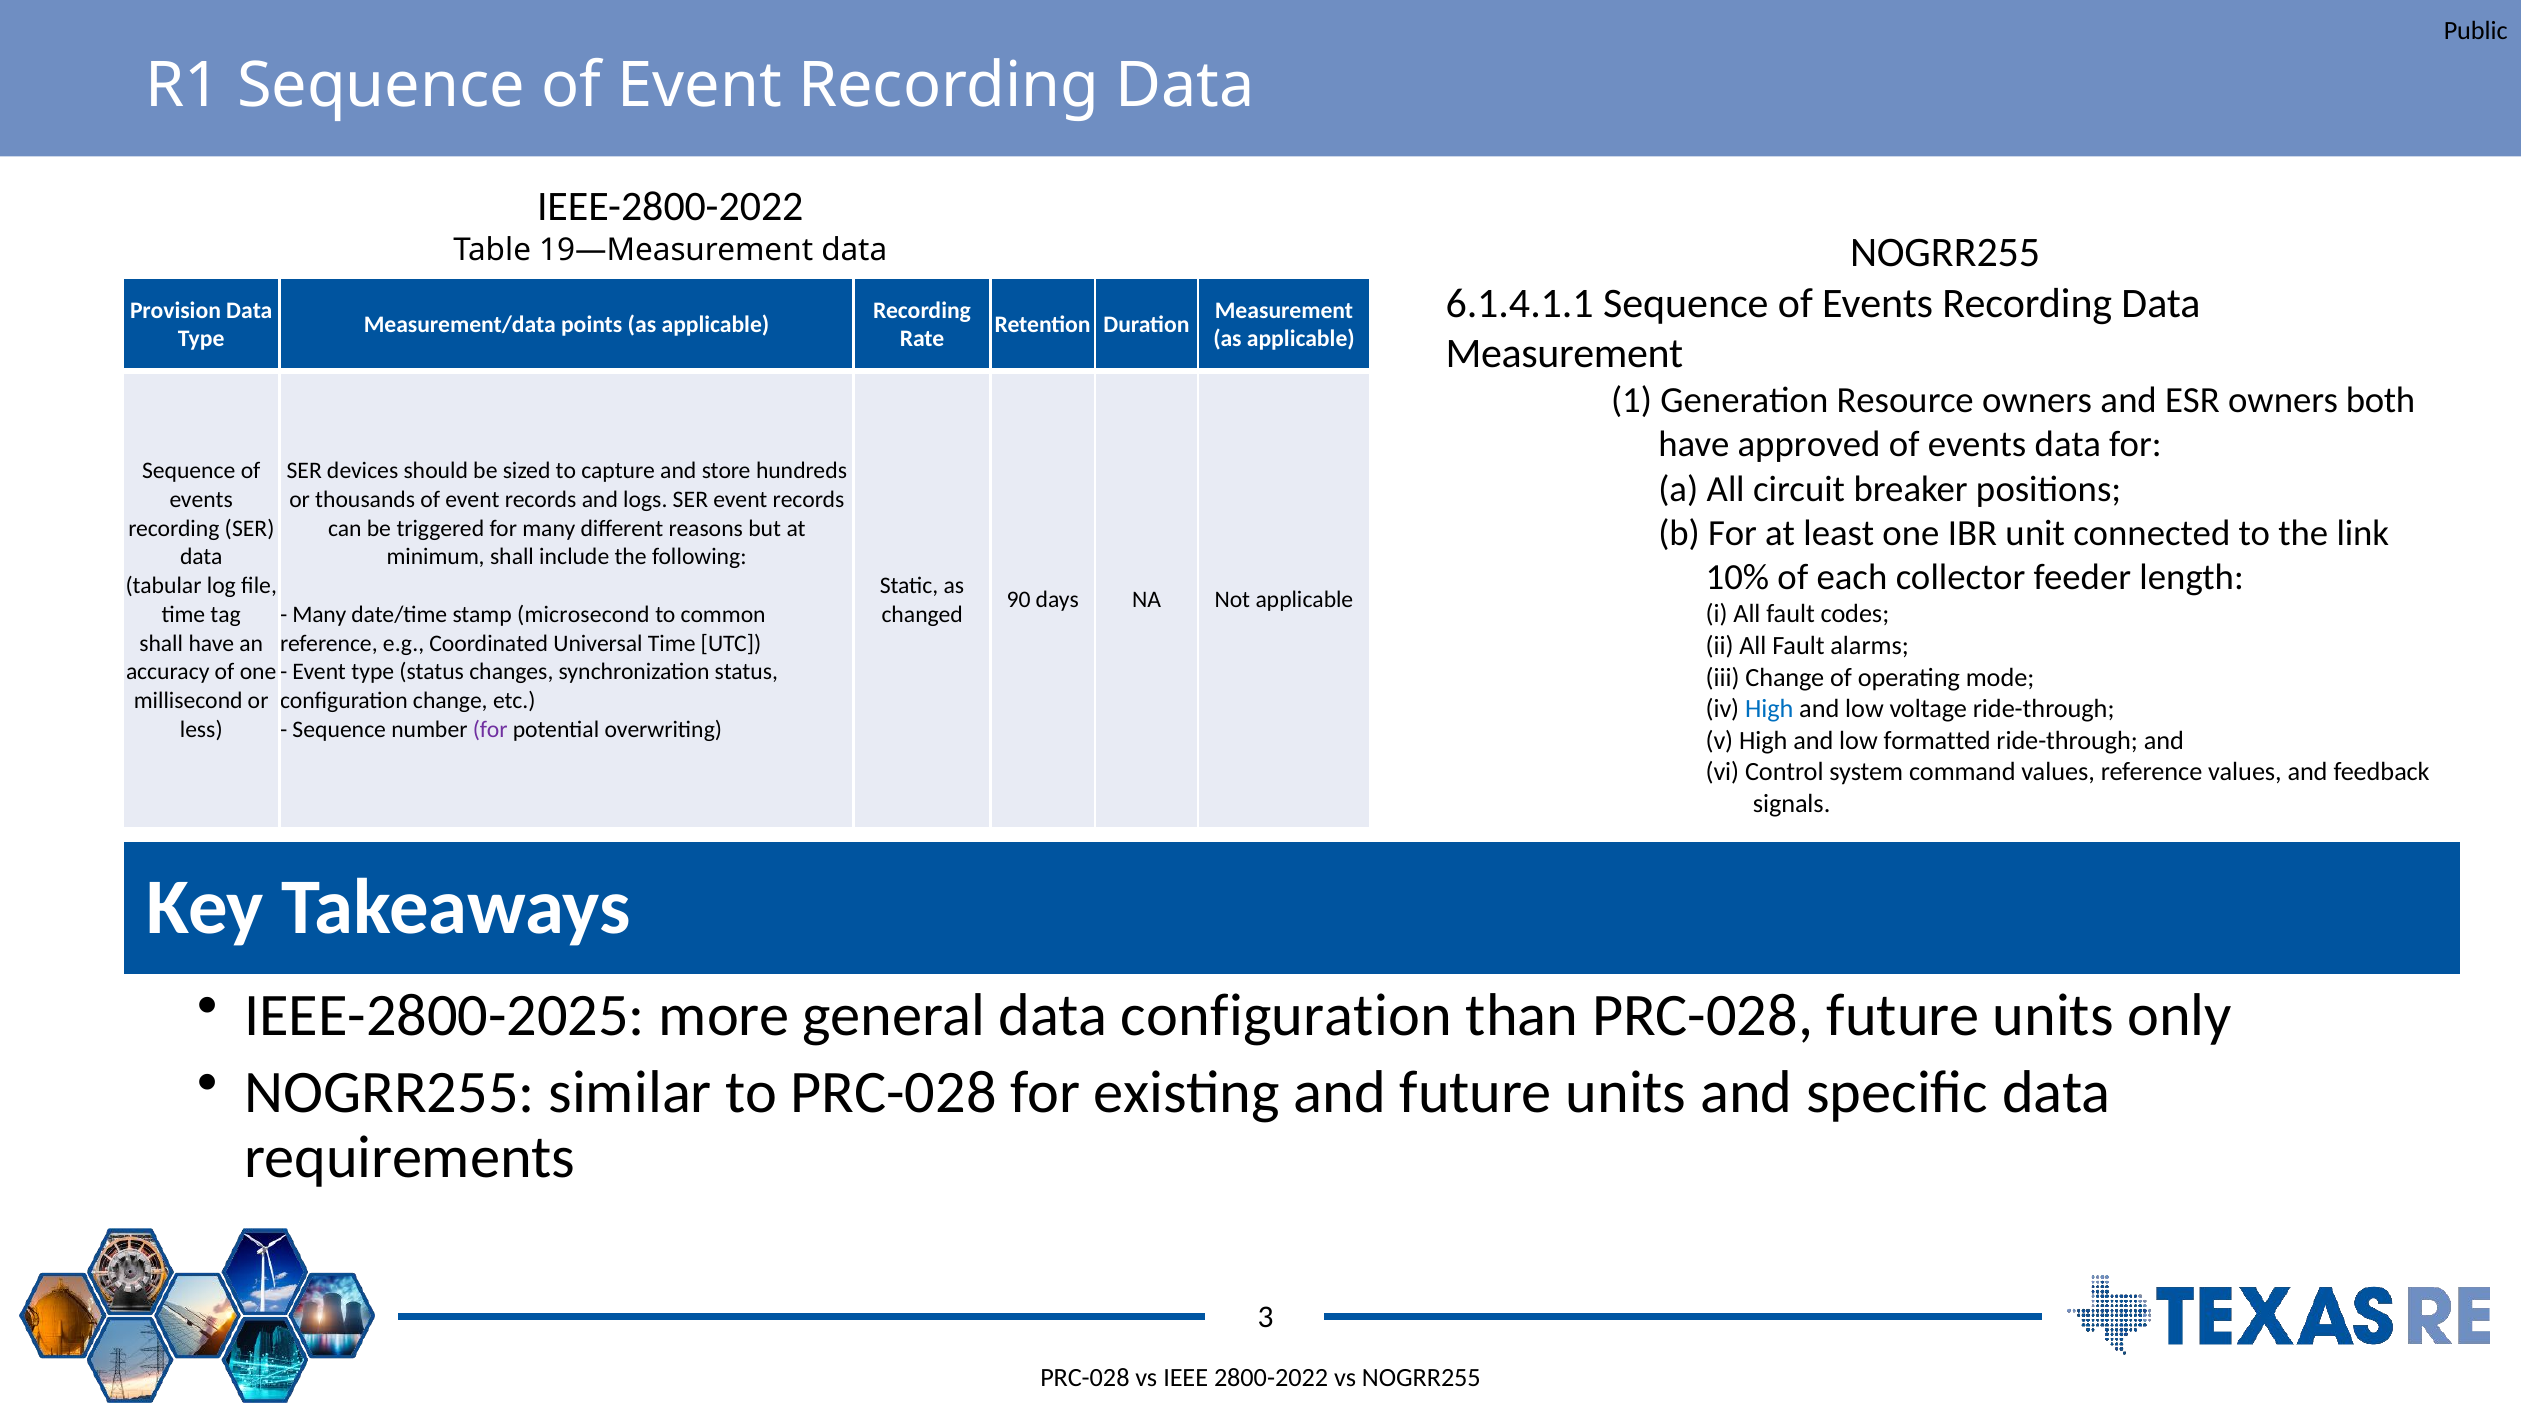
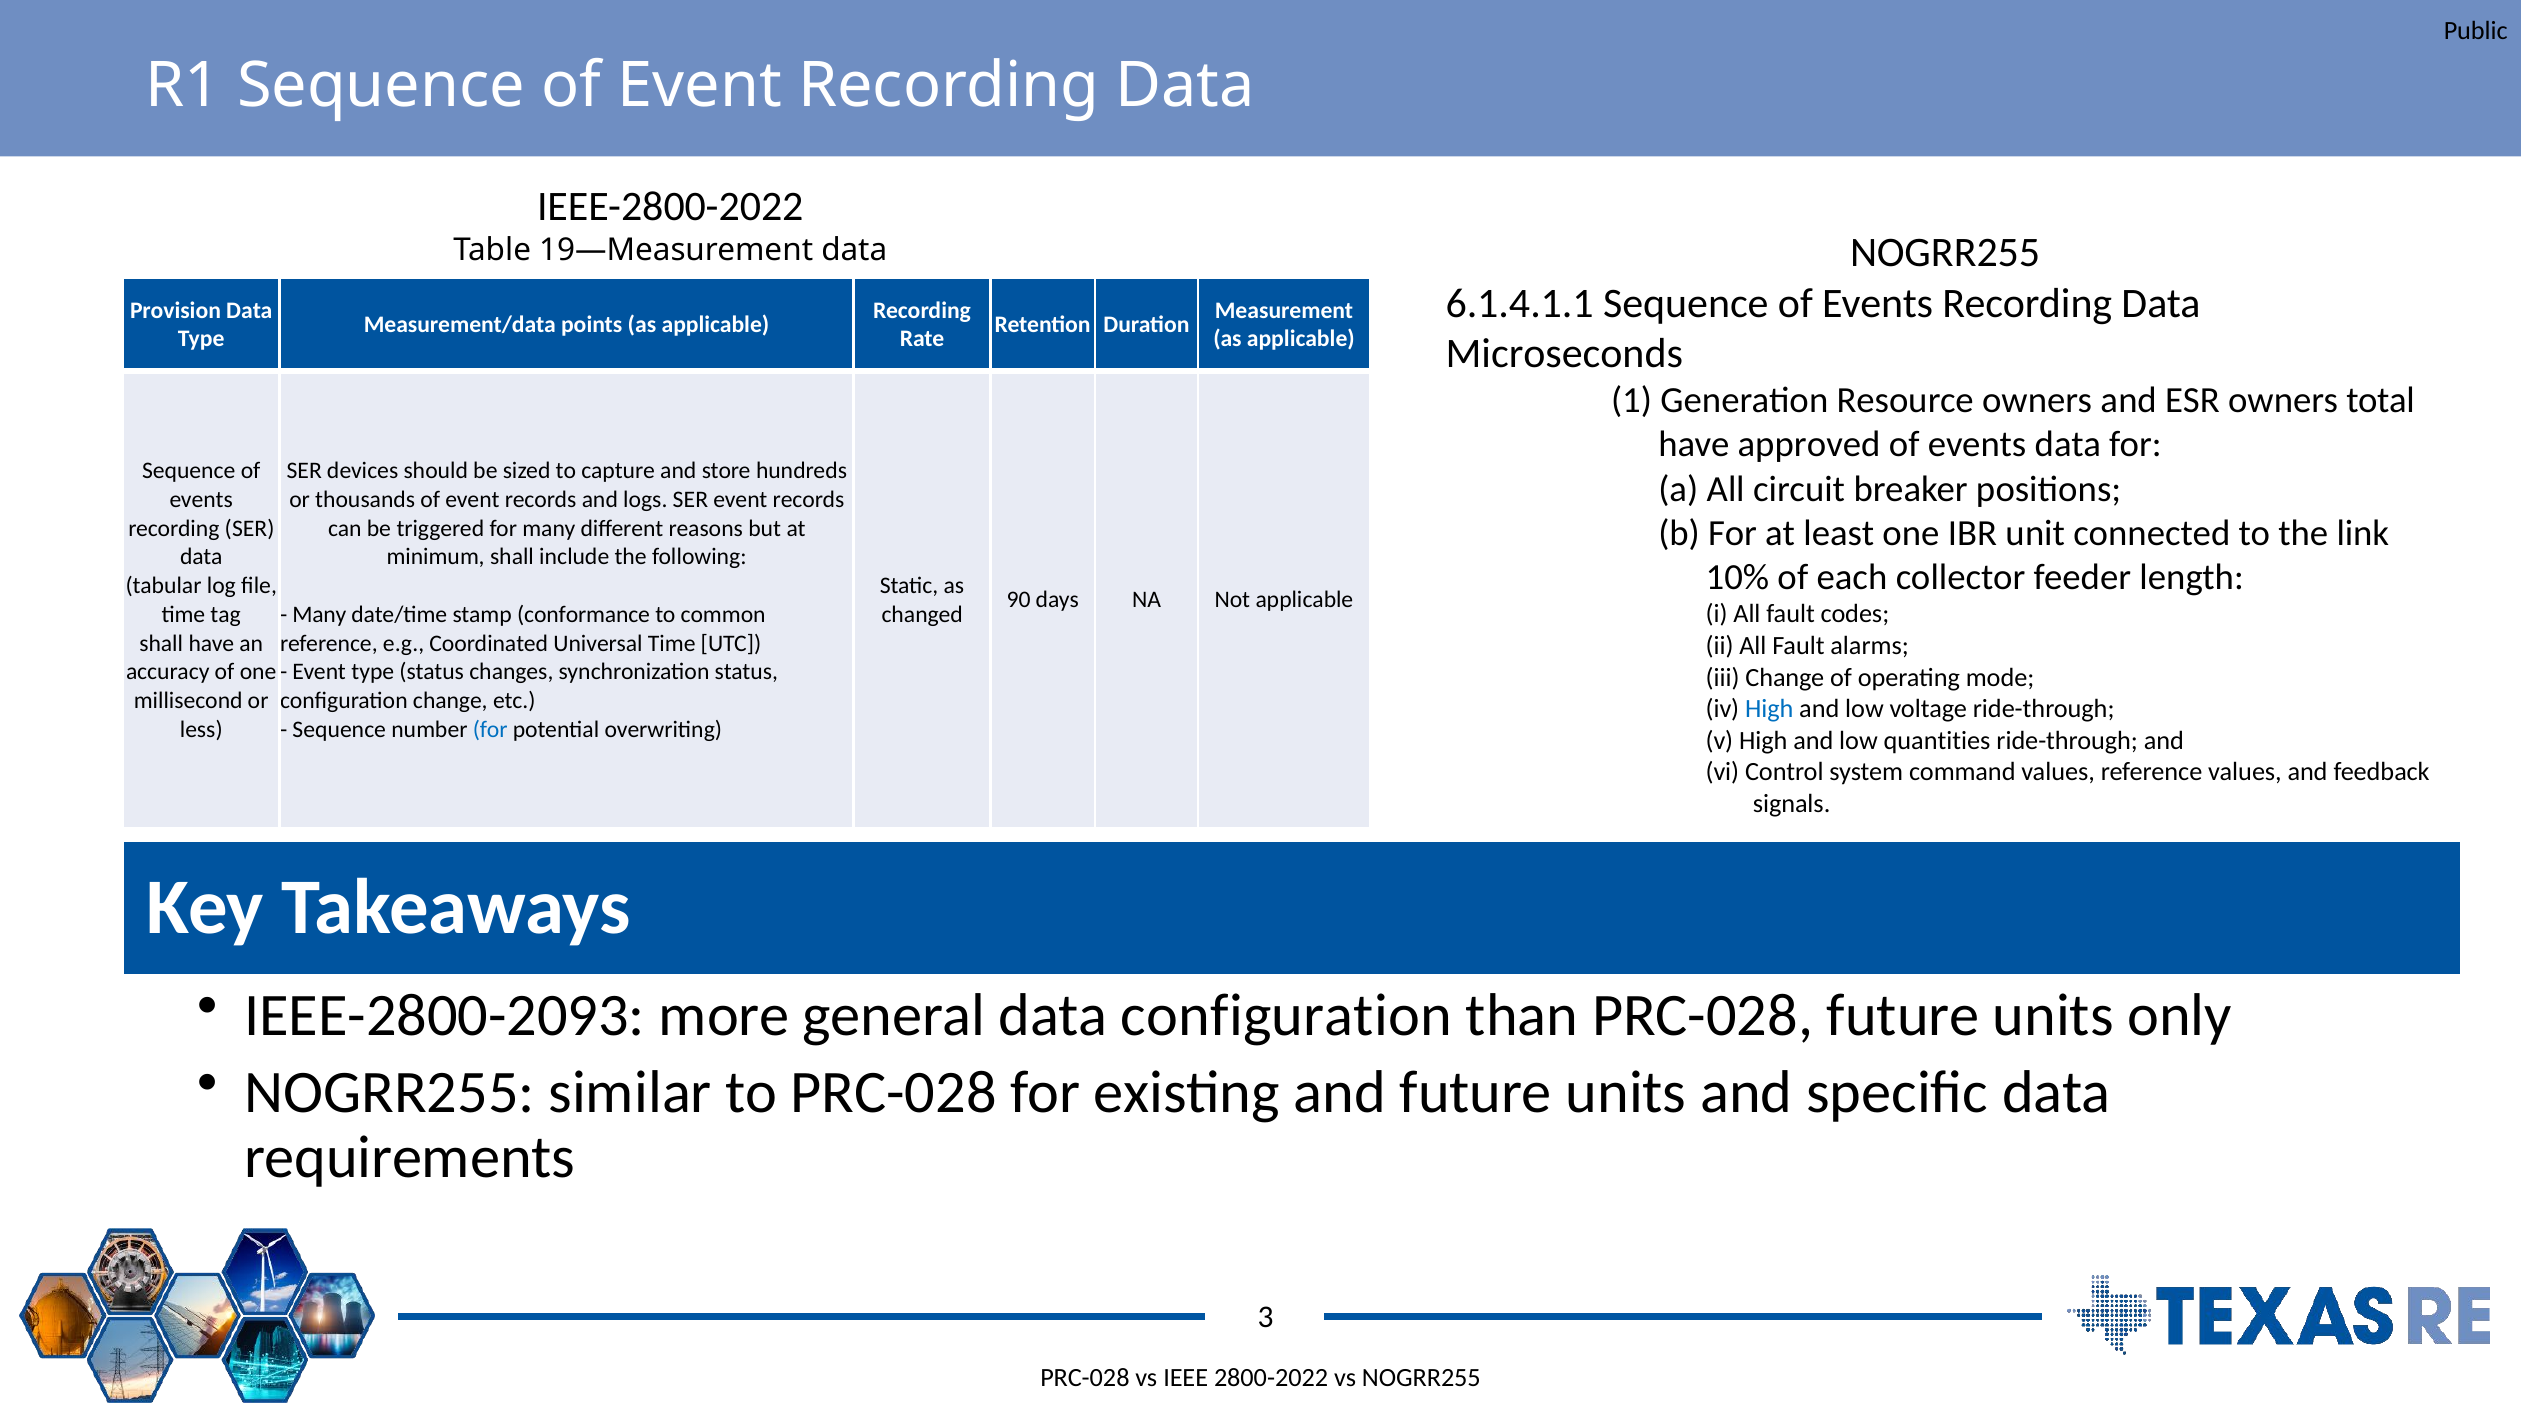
Measurement at (1564, 354): Measurement -> Microseconds
both: both -> total
microsecond: microsecond -> conformance
for at (490, 729) colour: purple -> blue
formatted: formatted -> quantities
IEEE-2800-2025: IEEE-2800-2025 -> IEEE-2800-2093
